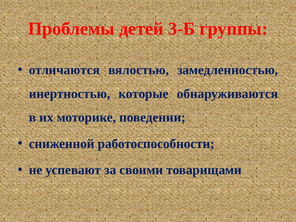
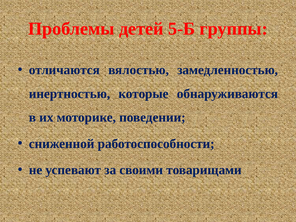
3-Б: 3-Б -> 5-Б
